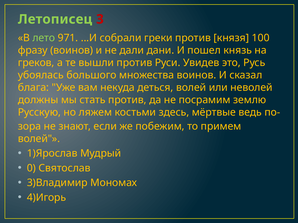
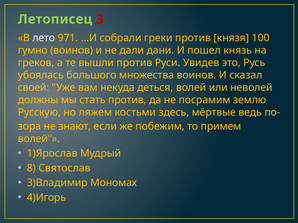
лето colour: light green -> white
фразу: фразу -> гумно
блага: блага -> своей
0: 0 -> 8
